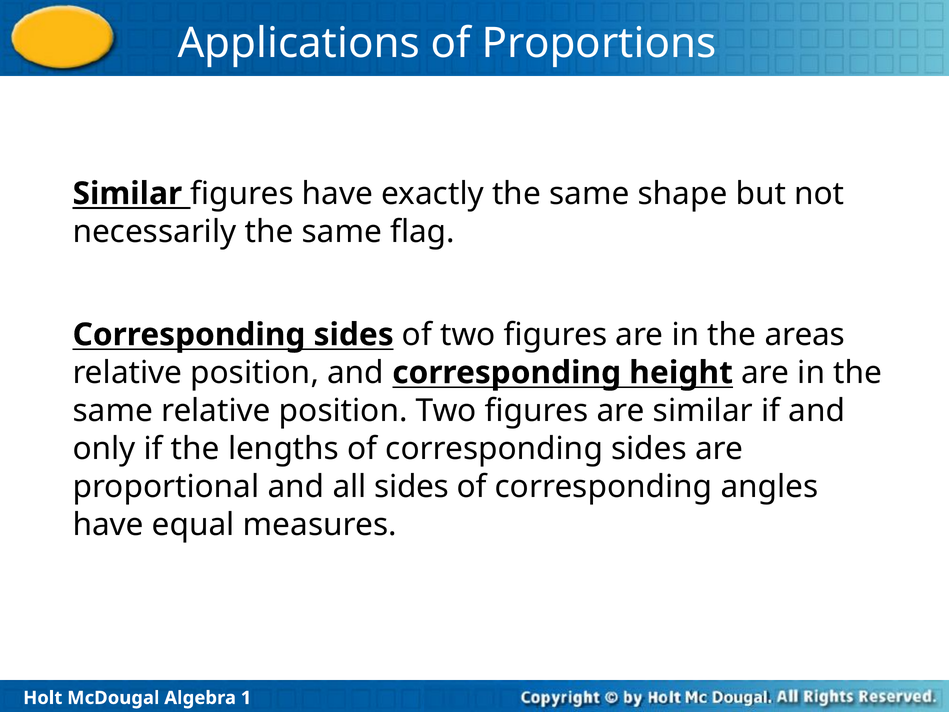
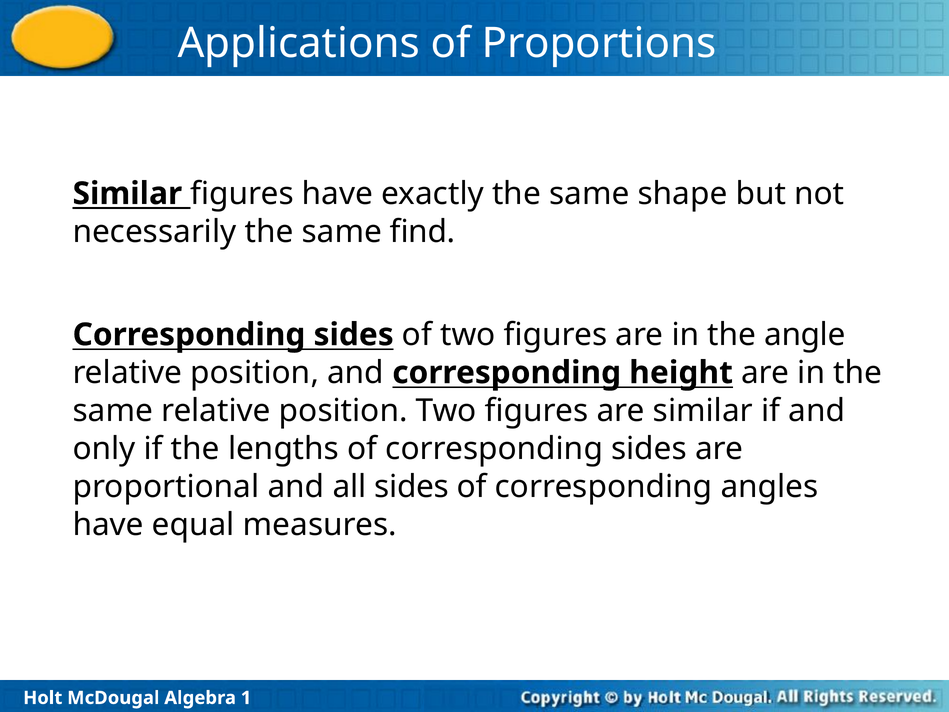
flag: flag -> find
areas: areas -> angle
